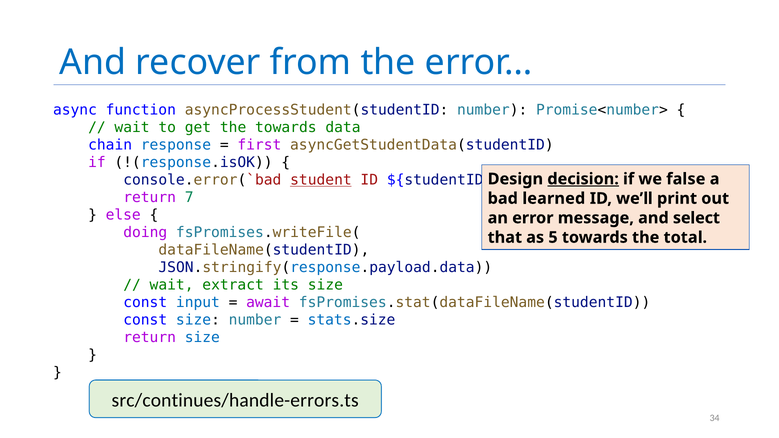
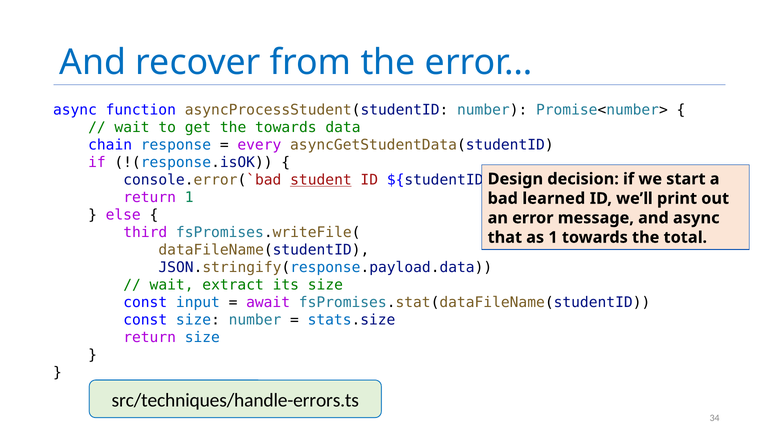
first: first -> every
decision underline: present -> none
false: false -> start
return 7: 7 -> 1
and select: select -> async
doing: doing -> third
as 5: 5 -> 1
src/continues/handle-errors.ts: src/continues/handle-errors.ts -> src/techniques/handle-errors.ts
